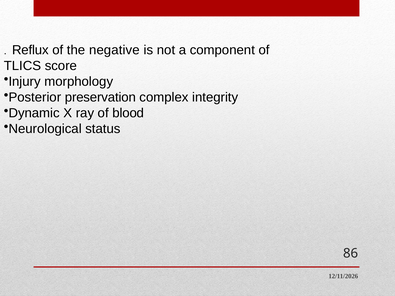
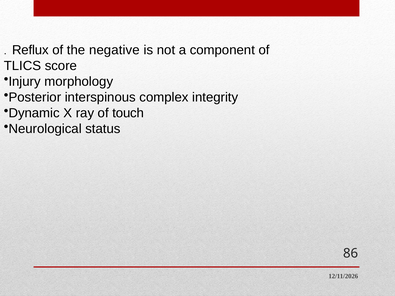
preservation: preservation -> interspinous
blood: blood -> touch
